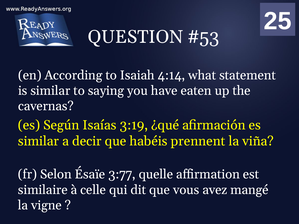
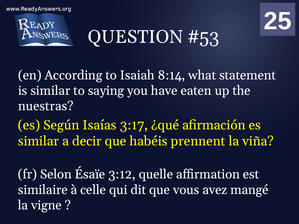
4:14: 4:14 -> 8:14
cavernas: cavernas -> nuestras
3:19: 3:19 -> 3:17
3:77: 3:77 -> 3:12
